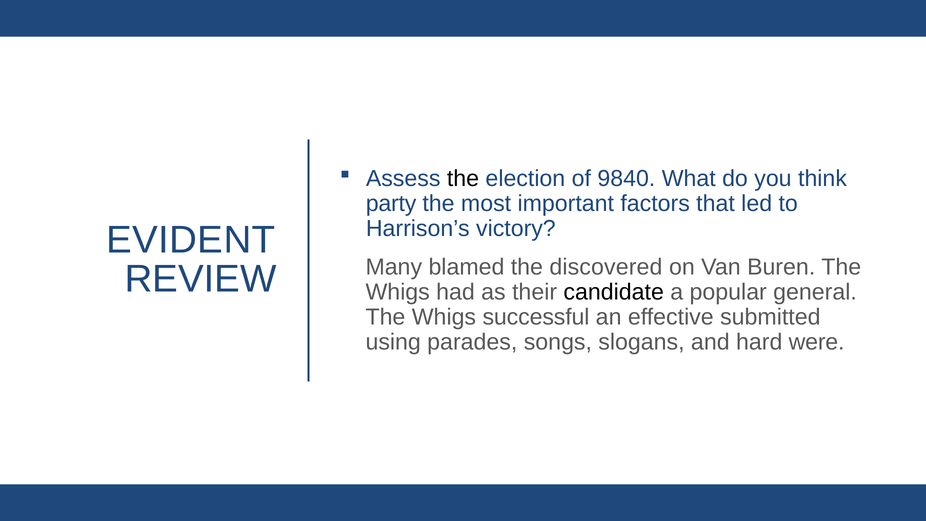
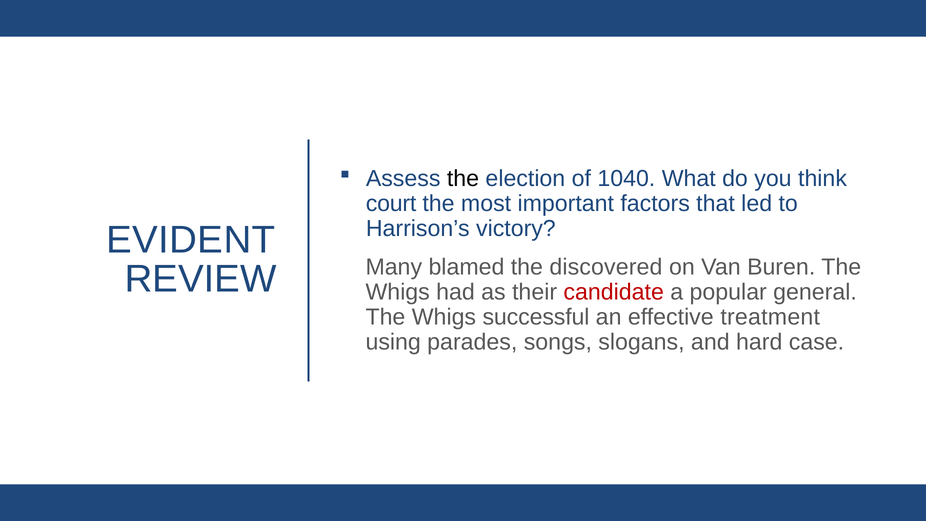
9840: 9840 -> 1040
party: party -> court
candidate colour: black -> red
submitted: submitted -> treatment
were: were -> case
